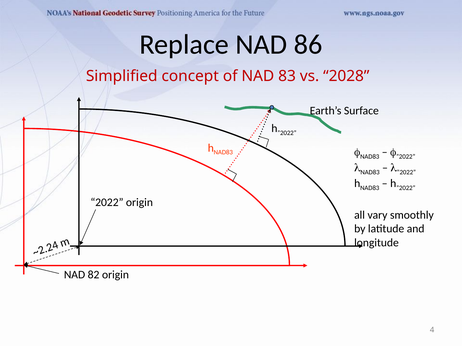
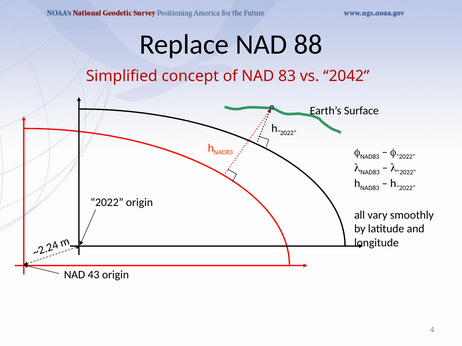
86: 86 -> 88
2028: 2028 -> 2042
82: 82 -> 43
